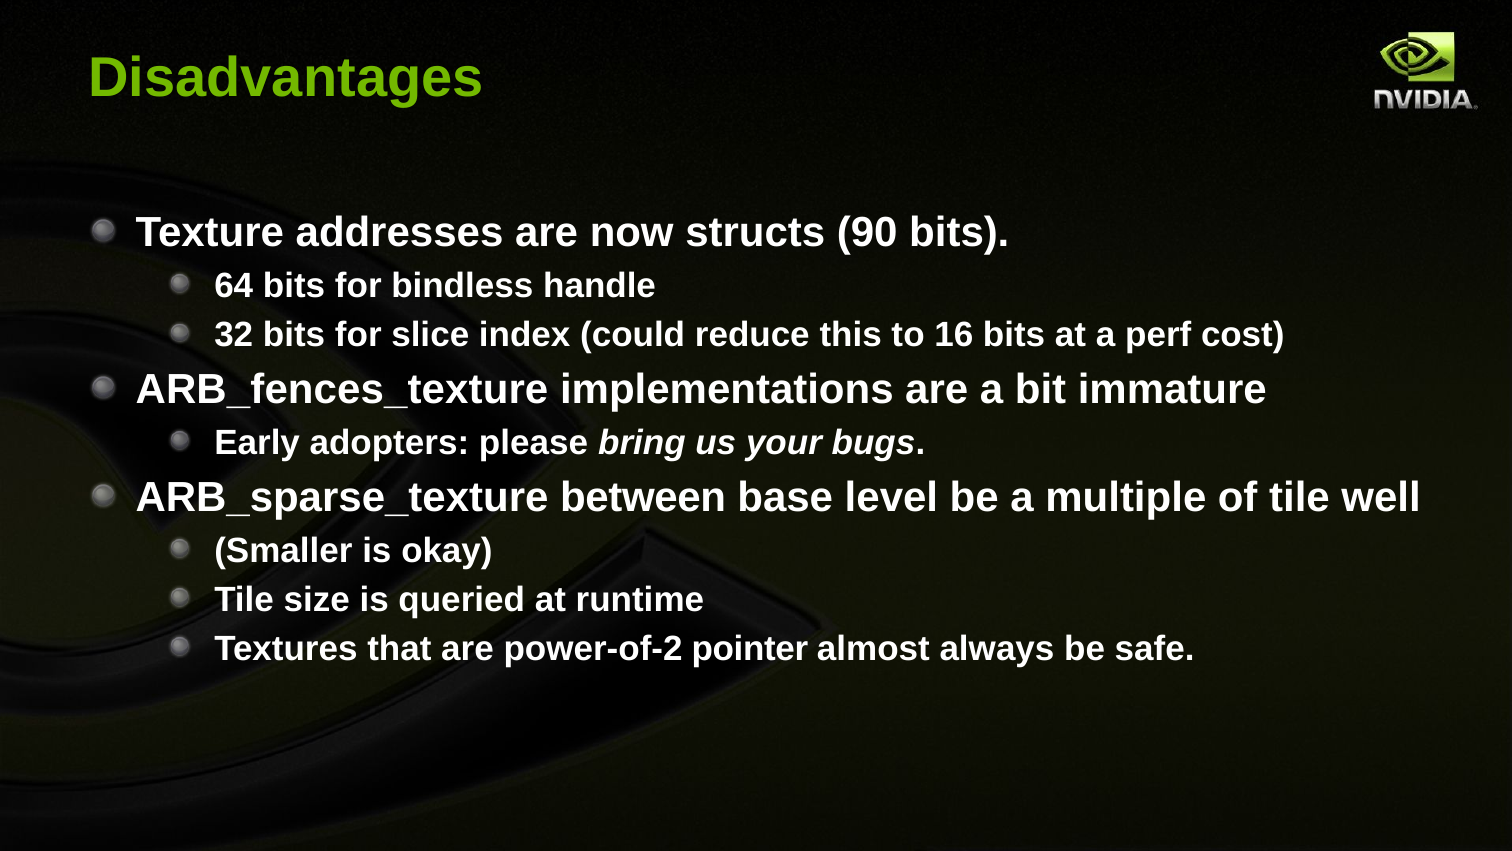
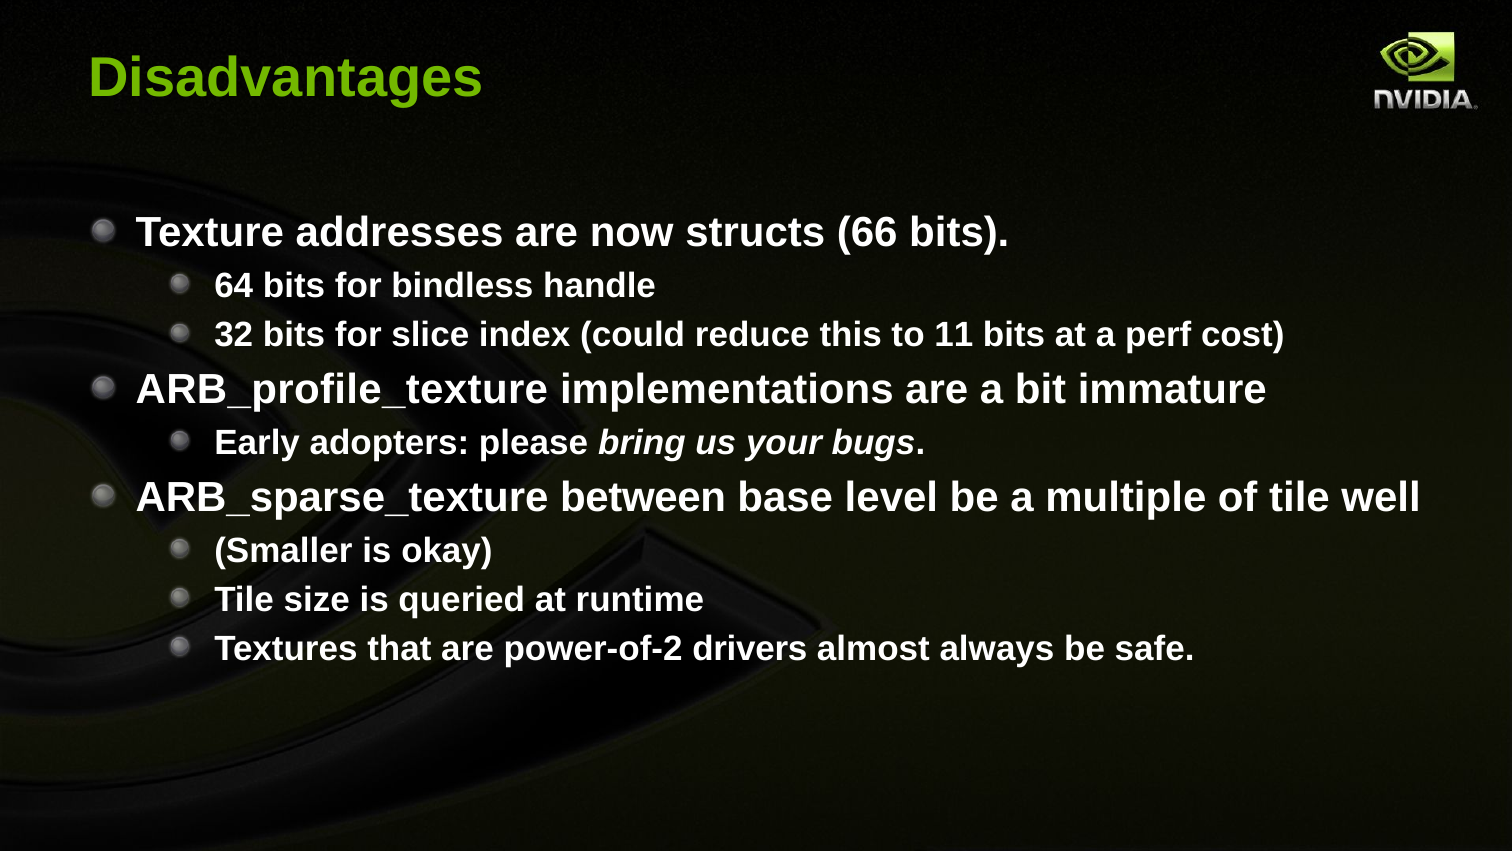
90: 90 -> 66
16: 16 -> 11
ARB_fences_texture: ARB_fences_texture -> ARB_profile_texture
pointer: pointer -> drivers
